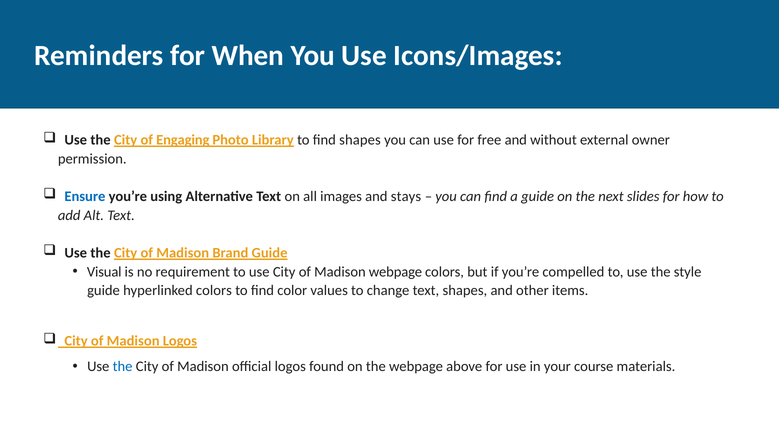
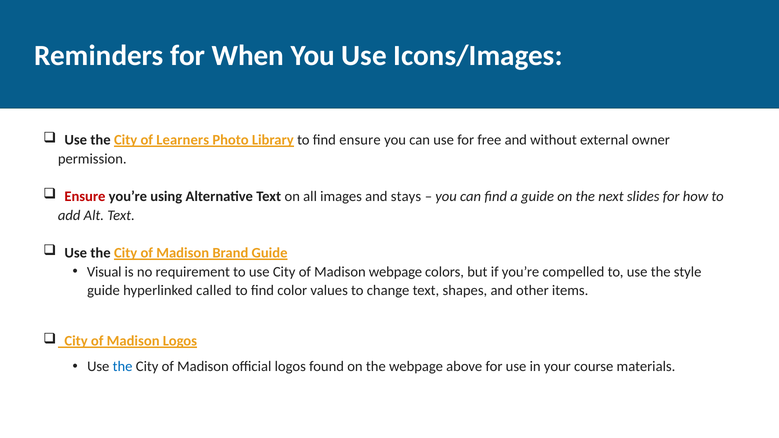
Engaging: Engaging -> Learners
find shapes: shapes -> ensure
Ensure at (85, 197) colour: blue -> red
hyperlinked colors: colors -> called
